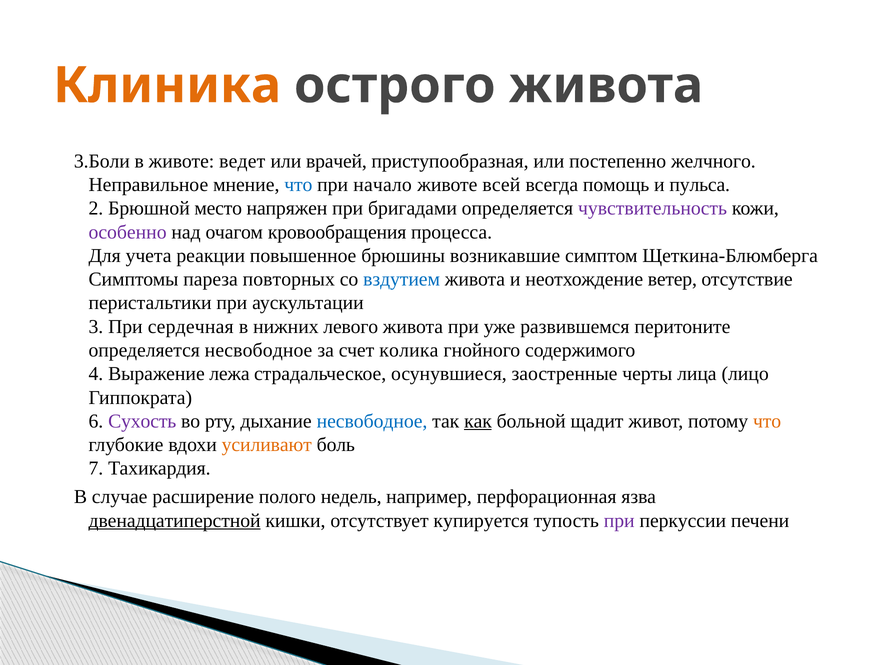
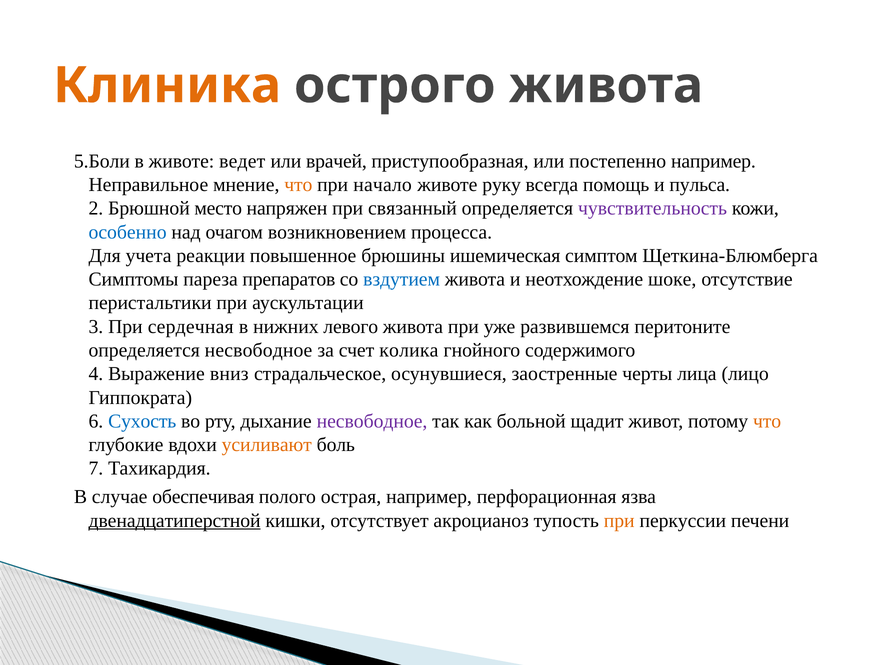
3.Боли: 3.Боли -> 5.Боли
постепенно желчного: желчного -> например
что at (298, 185) colour: blue -> orange
всей: всей -> руку
бригадами: бригадами -> связанный
особенно colour: purple -> blue
кровообращения: кровообращения -> возникновением
возникавшие: возникавшие -> ишемическая
повторных: повторных -> препаратов
ветер: ветер -> шоке
лежа: лежа -> вниз
Сухость colour: purple -> blue
несвободное at (372, 421) colour: blue -> purple
как underline: present -> none
расширение: расширение -> обеспечивая
недель: недель -> острая
купируется: купируется -> акроцианоз
при at (619, 521) colour: purple -> orange
